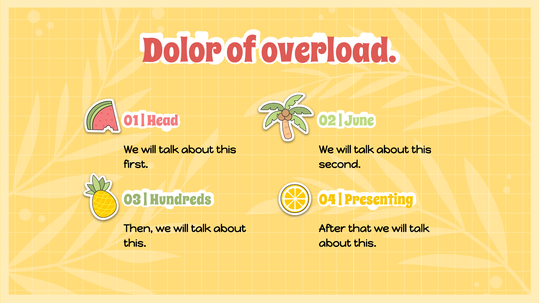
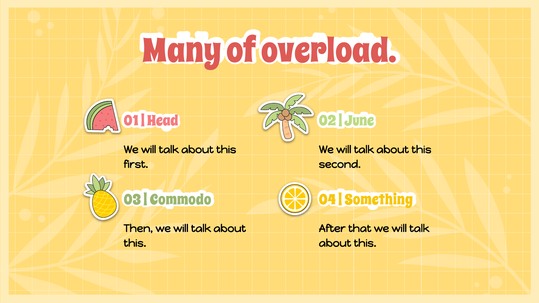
Dolor: Dolor -> Many
Hundreds: Hundreds -> Commodo
Presenting: Presenting -> Something
